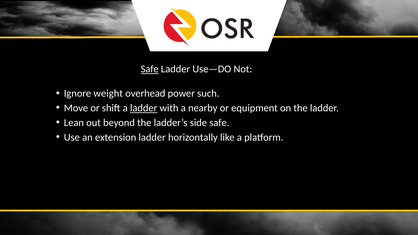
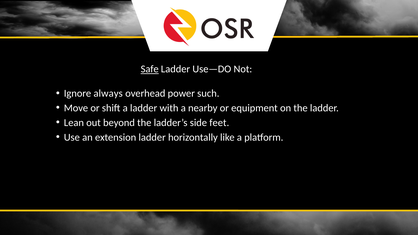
weight: weight -> always
ladder at (144, 108) underline: present -> none
side safe: safe -> feet
